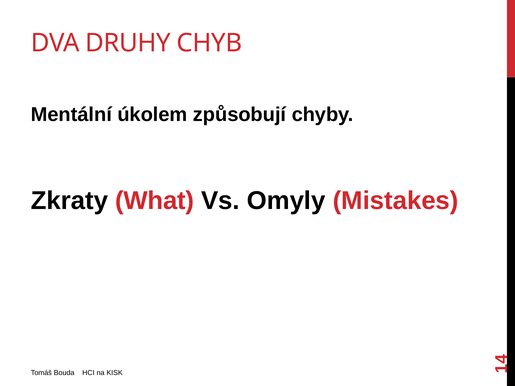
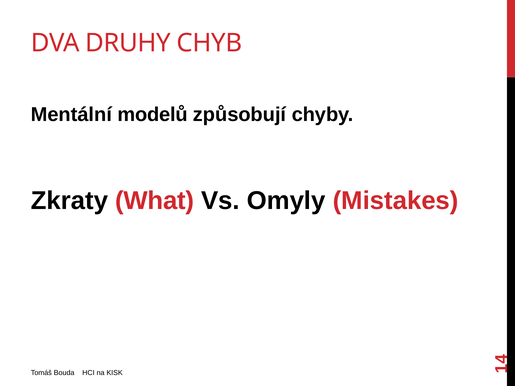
úkolem: úkolem -> modelů
